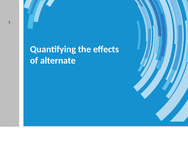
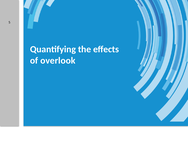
alternate: alternate -> overlook
